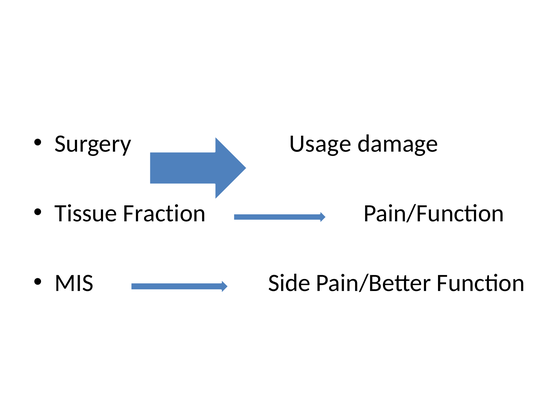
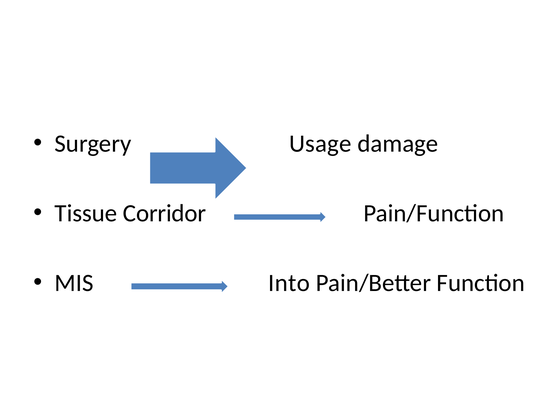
Fraction: Fraction -> Corridor
Side: Side -> Into
